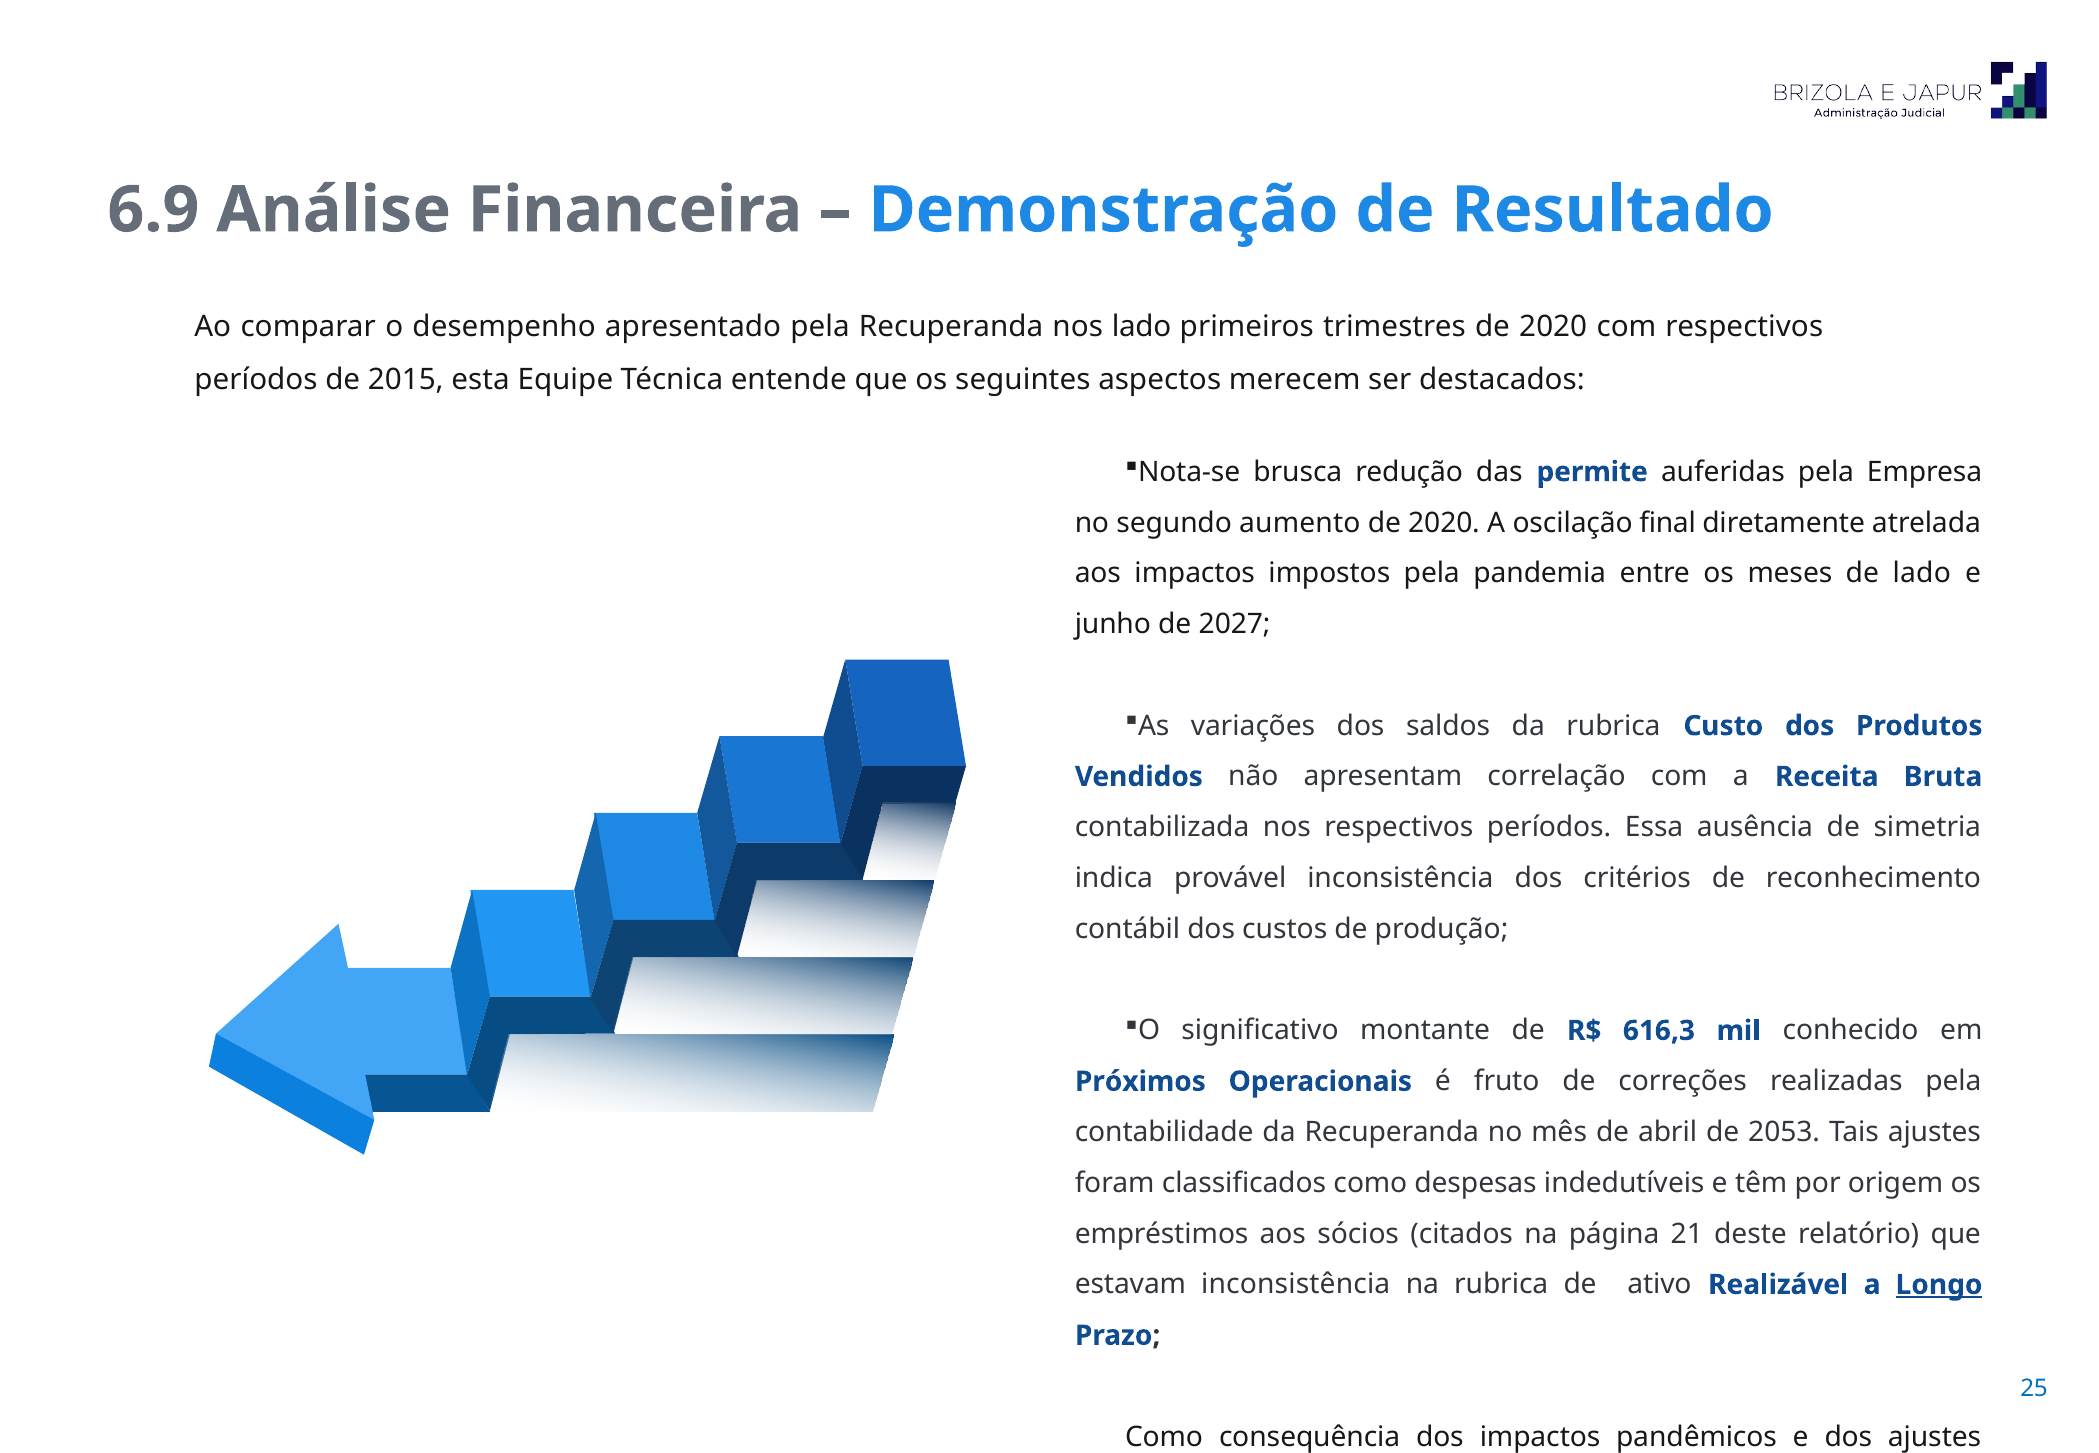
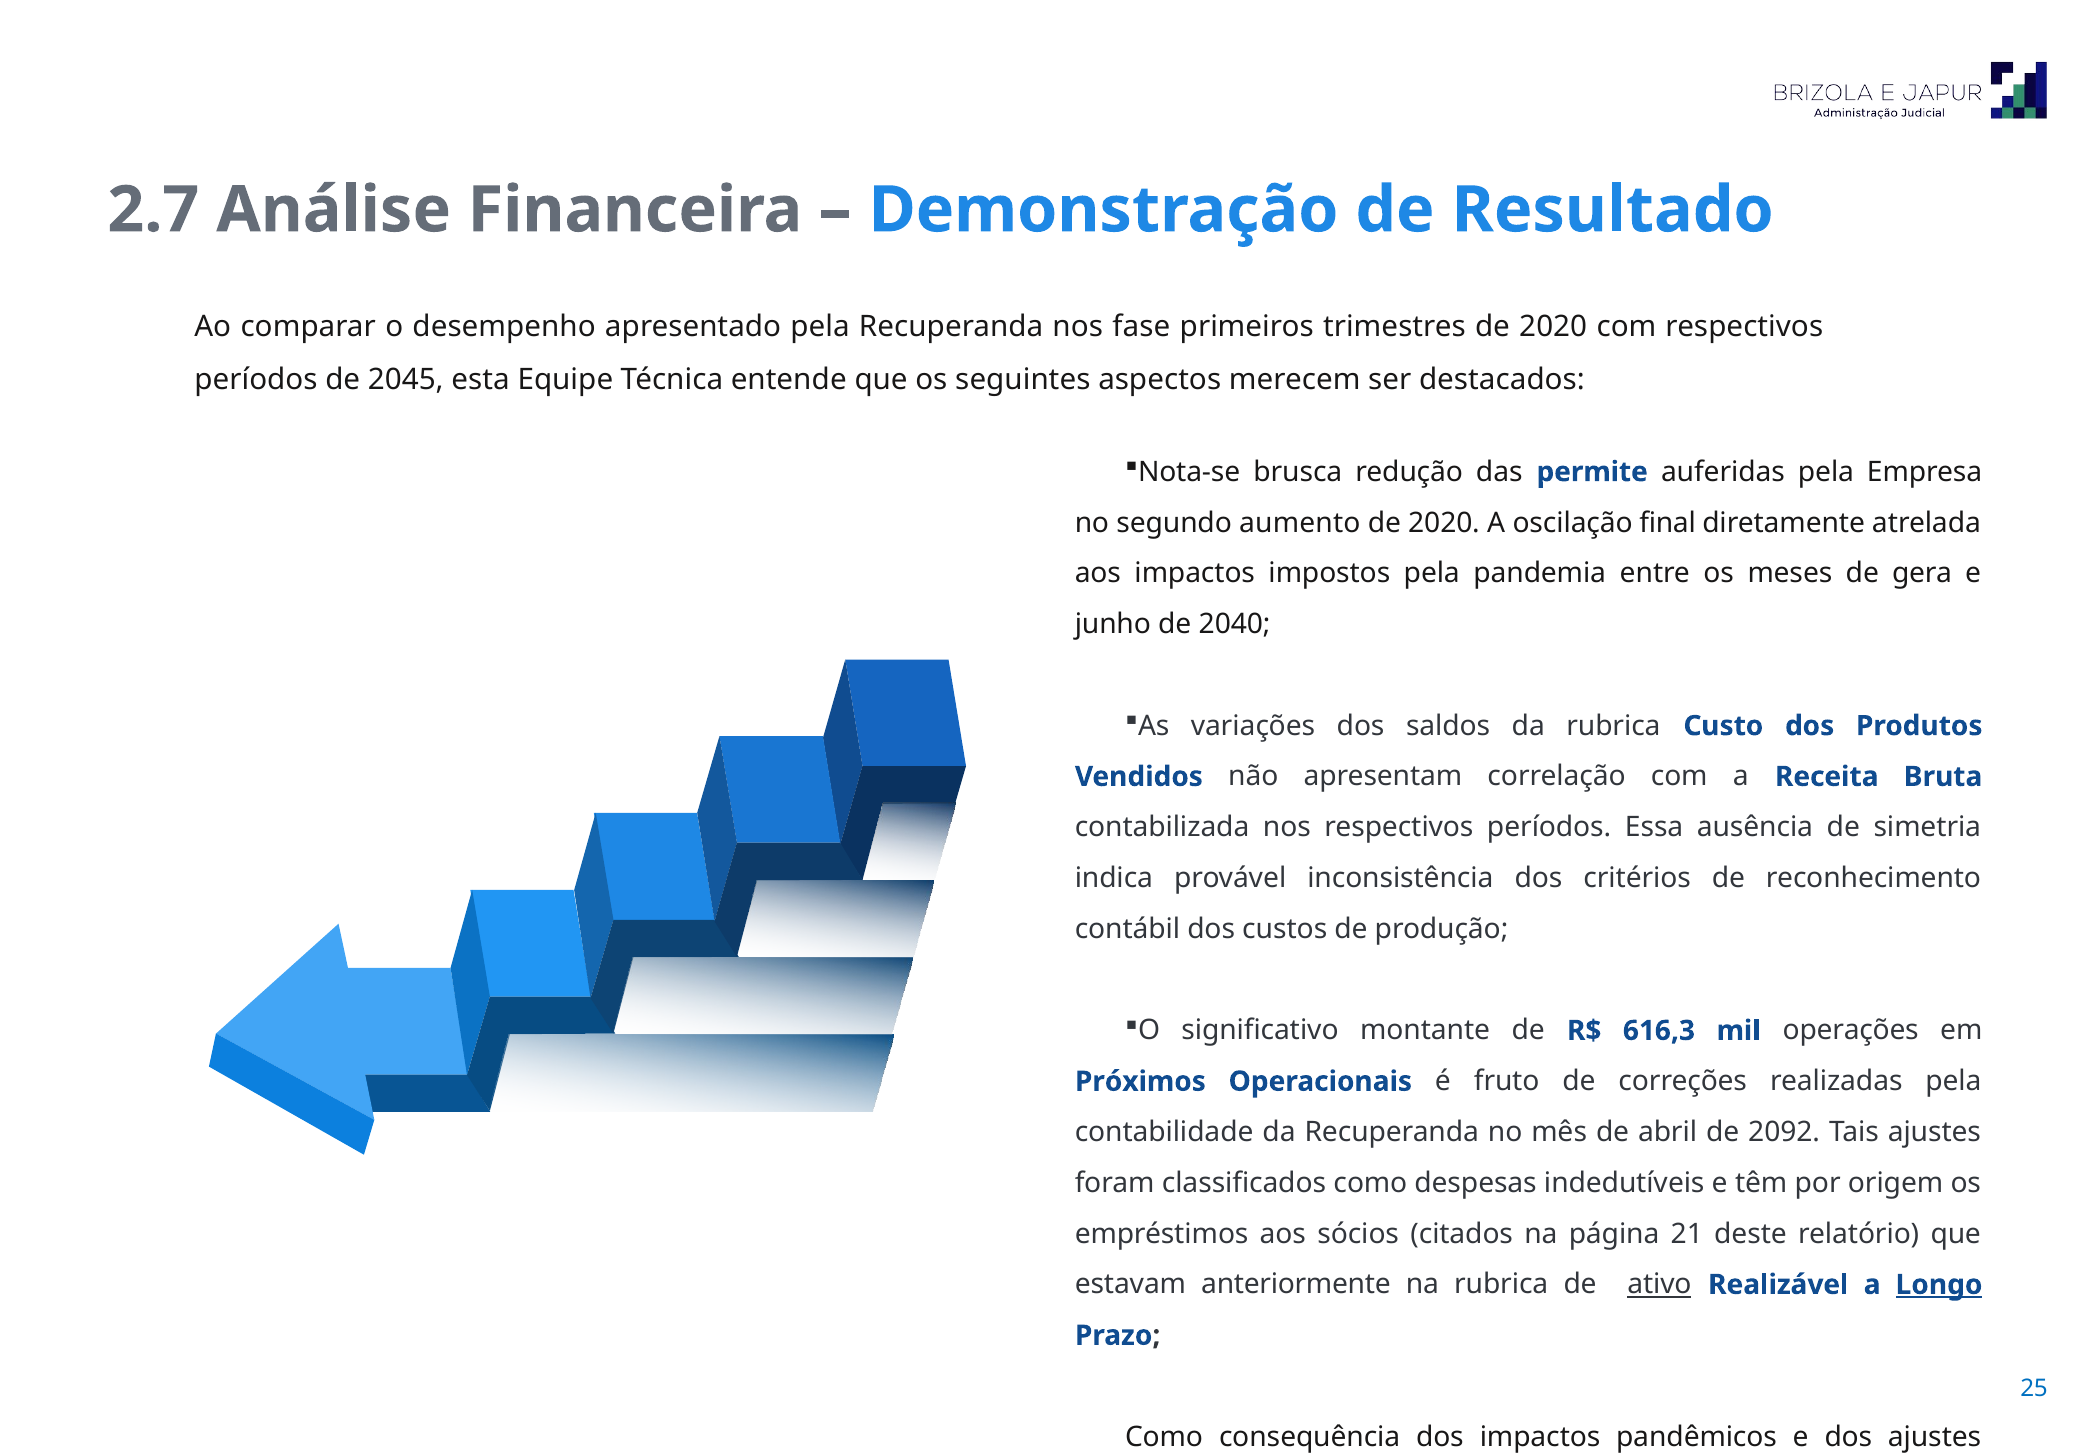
6.9: 6.9 -> 2.7
nos lado: lado -> fase
2015: 2015 -> 2045
de lado: lado -> gera
2027: 2027 -> 2040
conhecido: conhecido -> operações
2053: 2053 -> 2092
estavam inconsistência: inconsistência -> anteriormente
ativo underline: none -> present
